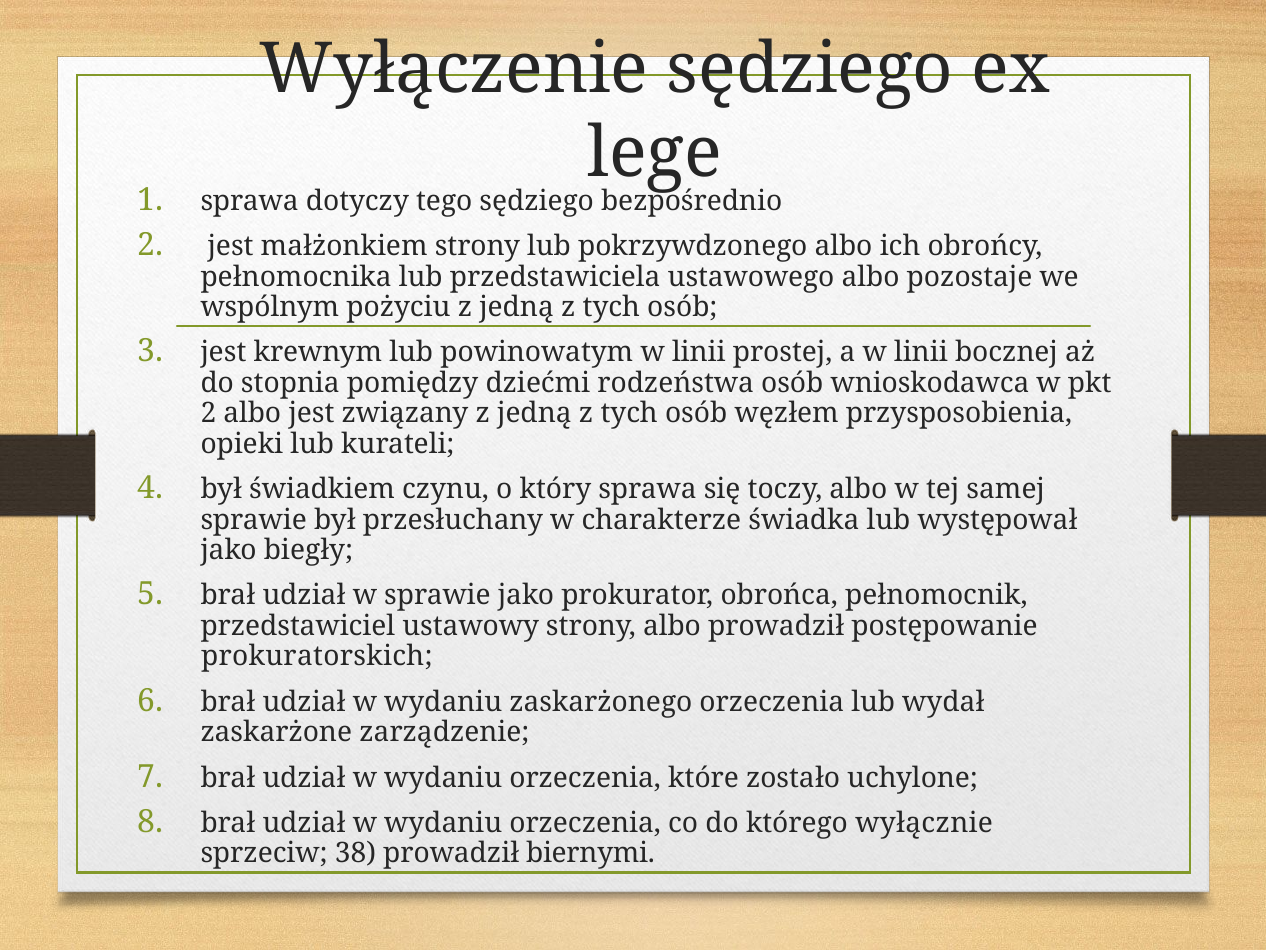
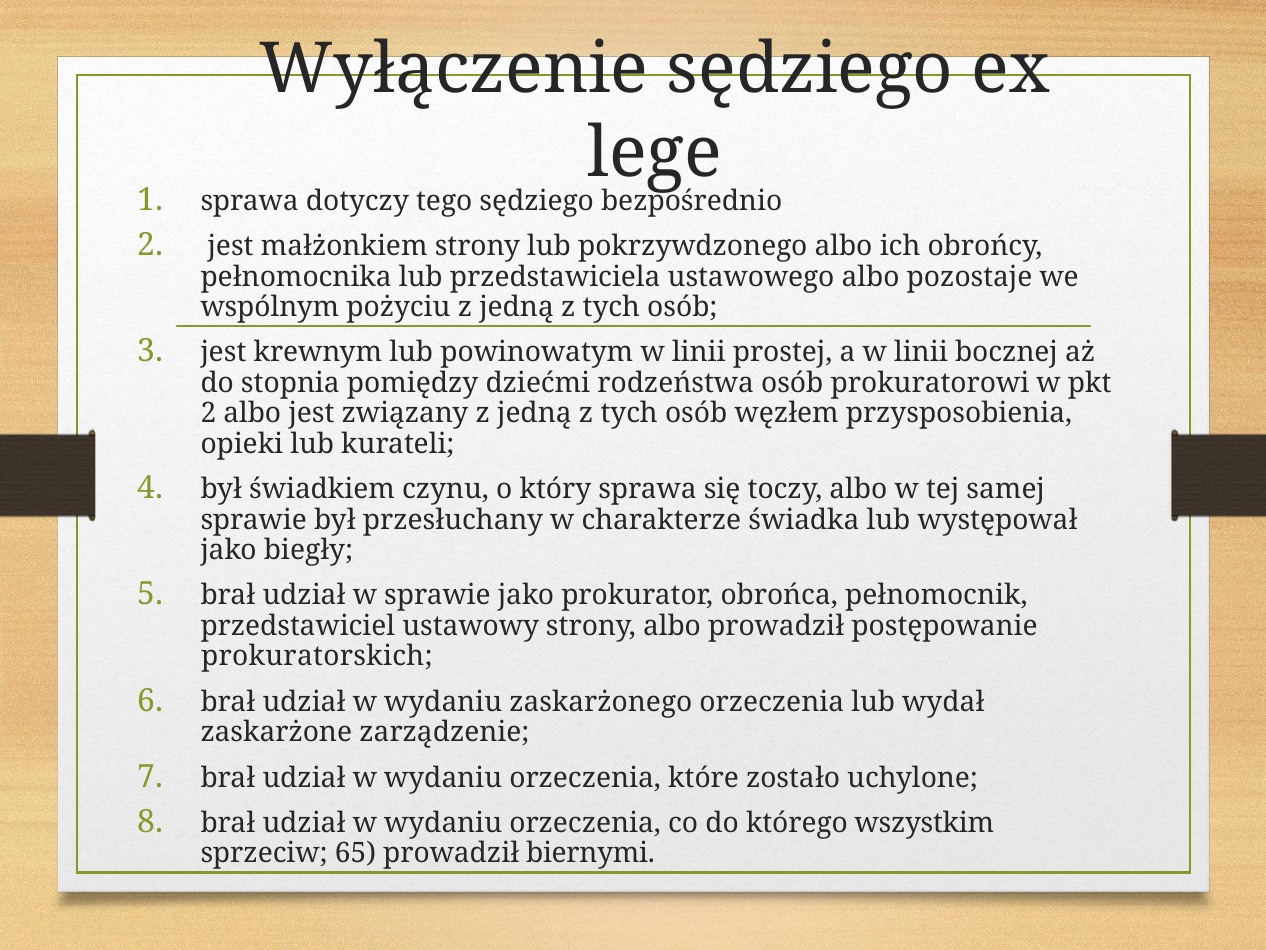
wnioskodawca: wnioskodawca -> prokuratorowi
wyłącznie: wyłącznie -> wszystkim
38: 38 -> 65
